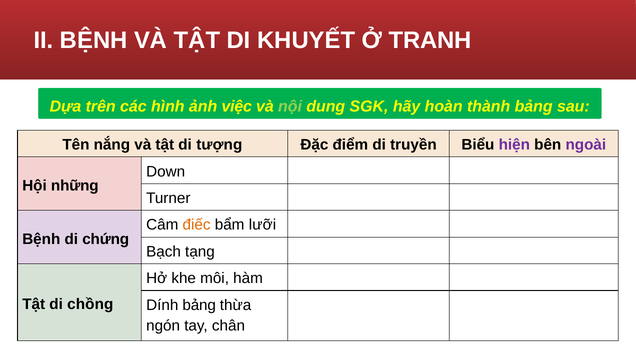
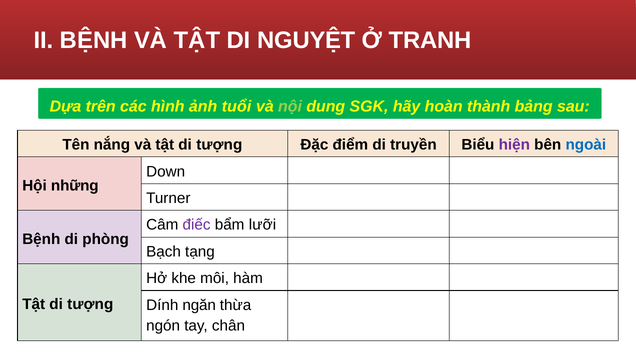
KHUYẾT: KHUYẾT -> NGUYỆT
việc: việc -> tuổi
ngoài colour: purple -> blue
điếc colour: orange -> purple
chứng: chứng -> phòng
chồng at (90, 304): chồng -> tượng
Dính bảng: bảng -> ngăn
